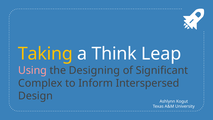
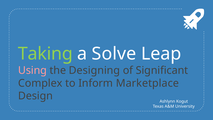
Taking colour: yellow -> light green
Think: Think -> Solve
Interspersed: Interspersed -> Marketplace
